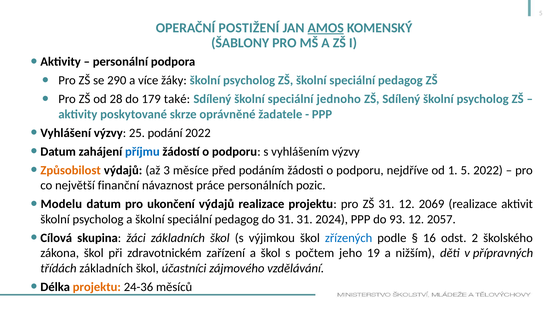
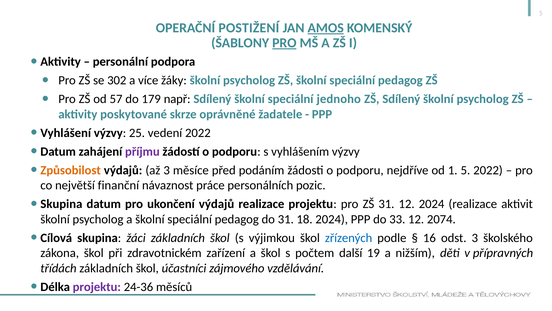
PRO at (284, 43) underline: none -> present
290: 290 -> 302
28: 28 -> 57
také: také -> např
podání: podání -> vedení
příjmu colour: blue -> purple
Modelu at (61, 204): Modelu -> Skupina
12 2069: 2069 -> 2024
31 31: 31 -> 18
93: 93 -> 33
2057: 2057 -> 2074
odst 2: 2 -> 3
jeho: jeho -> další
projektu at (97, 287) colour: orange -> purple
